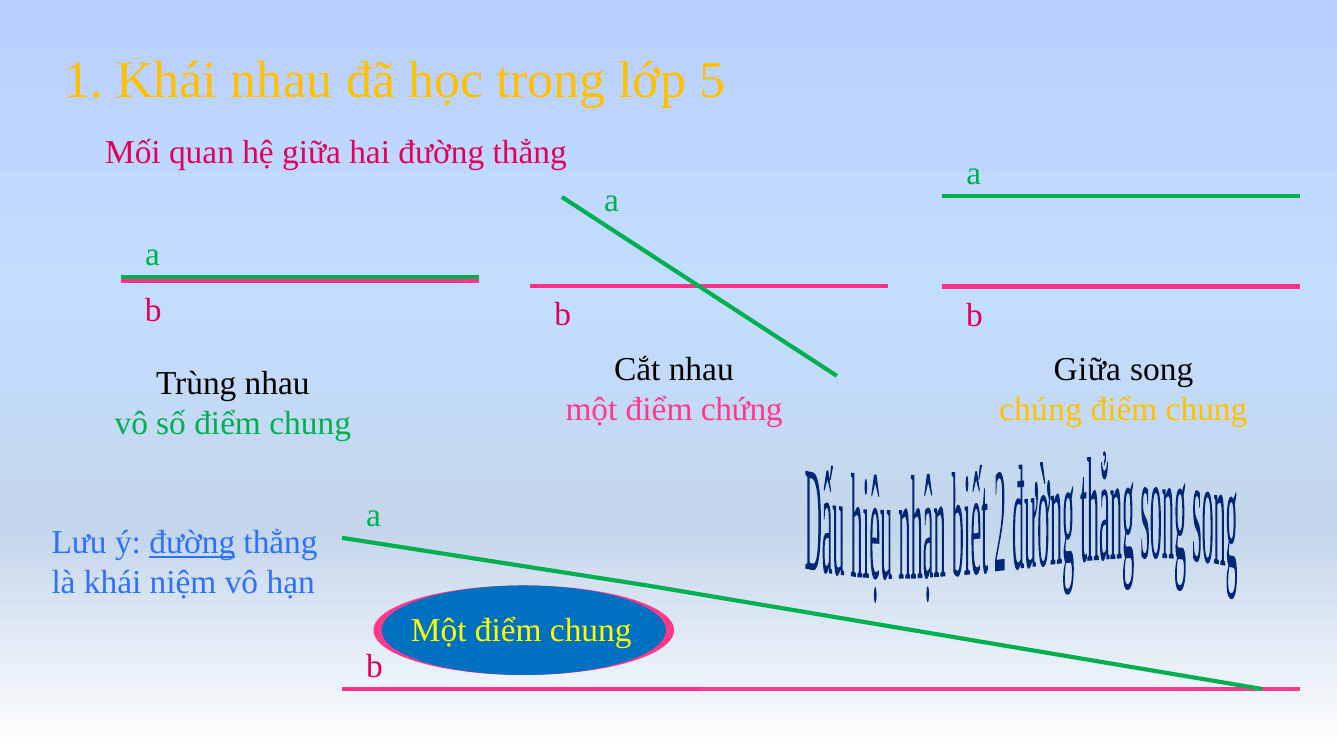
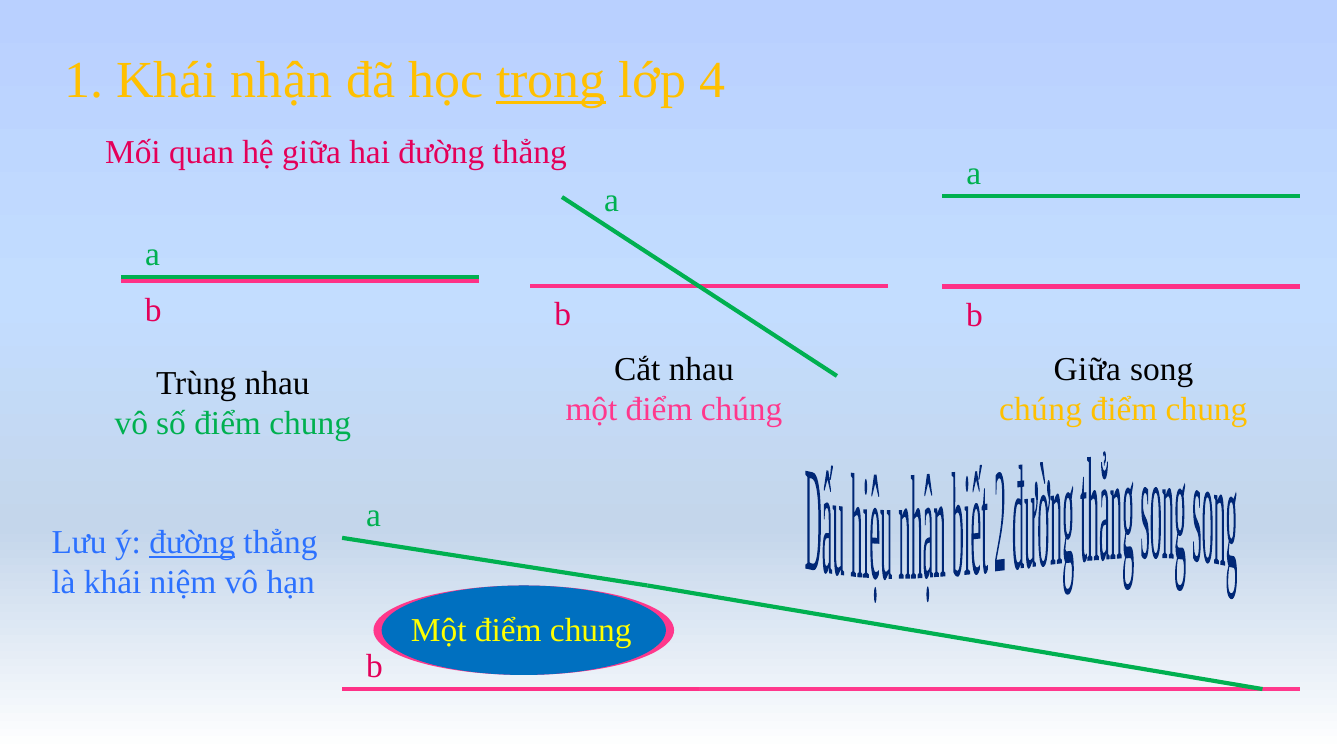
Khái nhau: nhau -> nhận
trong underline: none -> present
5: 5 -> 4
điểm chứng: chứng -> chúng
